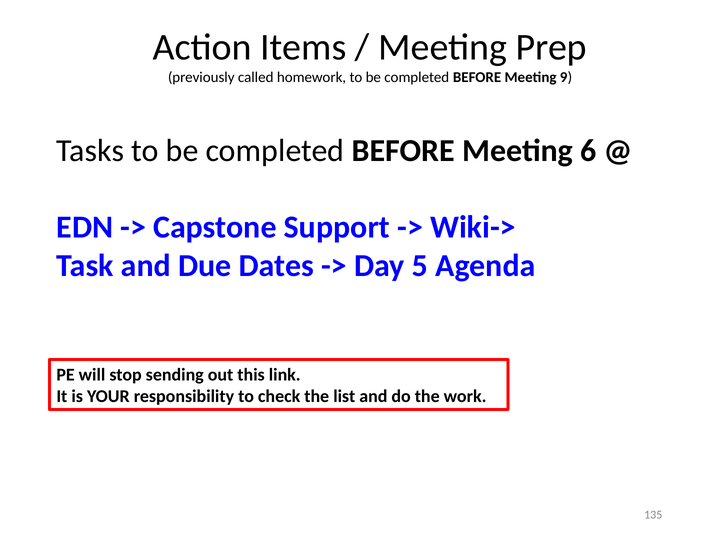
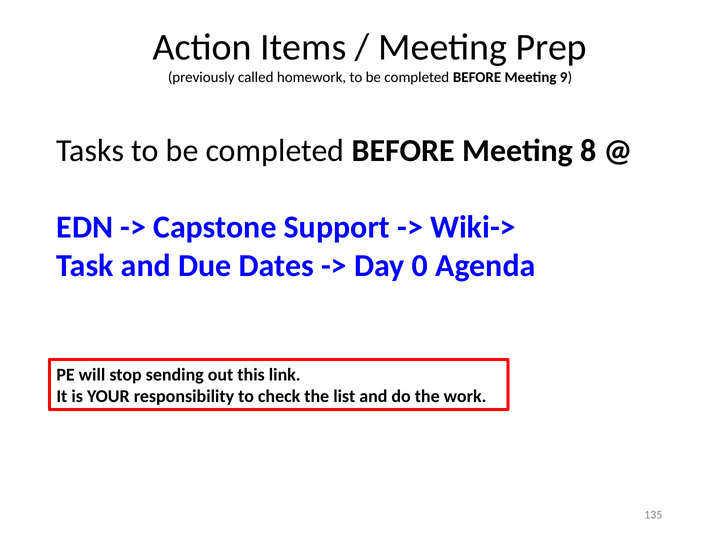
6: 6 -> 8
5: 5 -> 0
